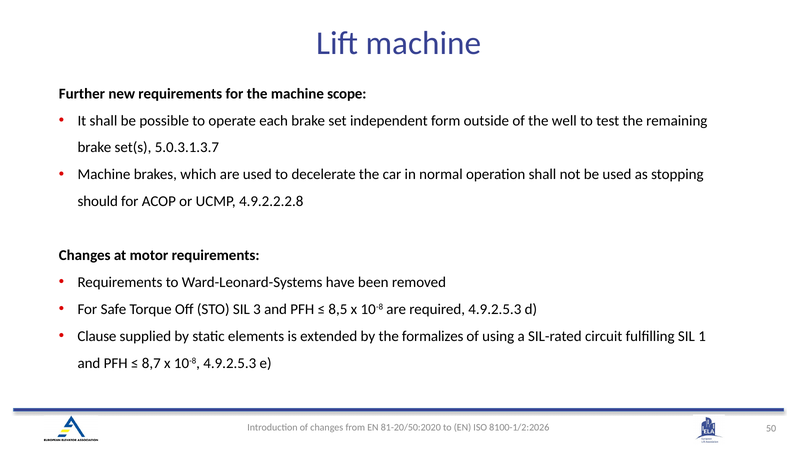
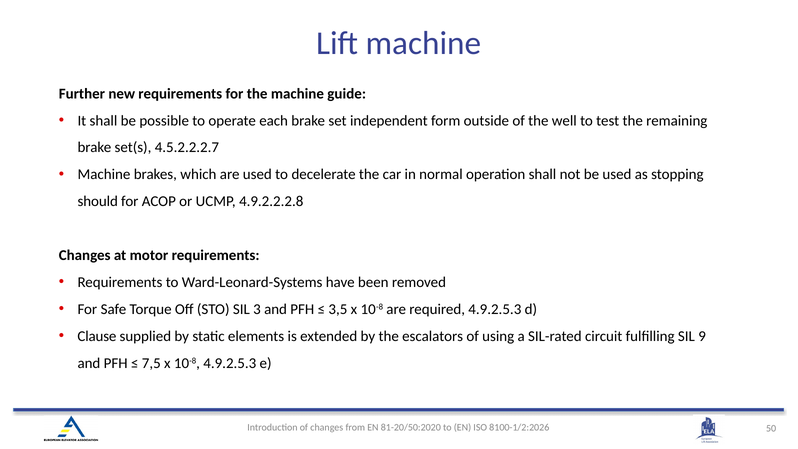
scope: scope -> guide
5.0.3.1.3.7: 5.0.3.1.3.7 -> 4.5.2.2.2.7
8,5: 8,5 -> 3,5
formalizes: formalizes -> escalators
1: 1 -> 9
8,7: 8,7 -> 7,5
